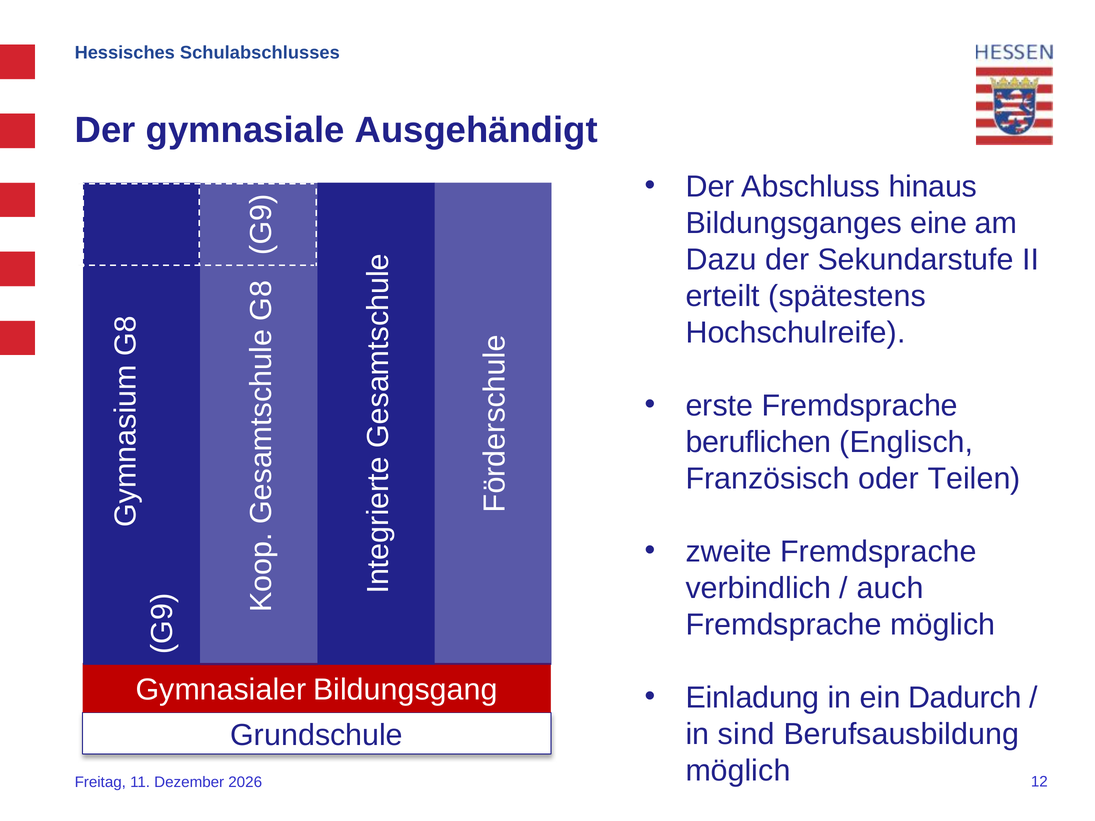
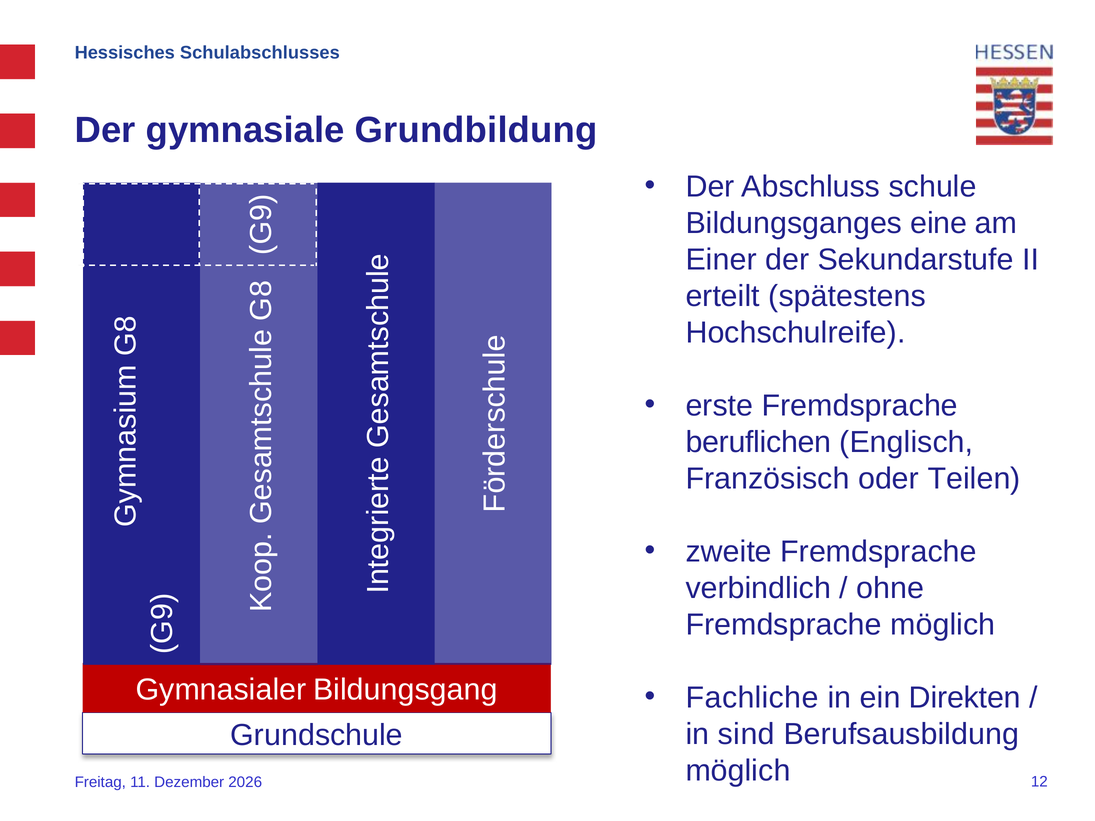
Ausgehändigt: Ausgehändigt -> Grundbildung
hinaus: hinaus -> schule
Dazu: Dazu -> Einer
auch: auch -> ohne
Einladung: Einladung -> Fachliche
Dadurch: Dadurch -> Direkten
